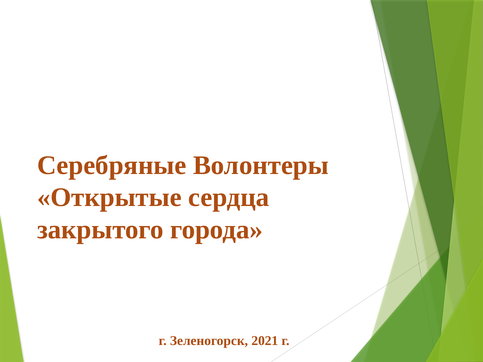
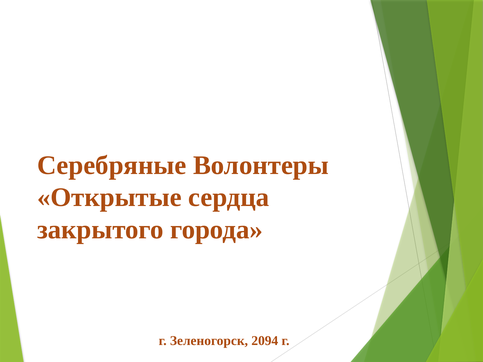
2021: 2021 -> 2094
